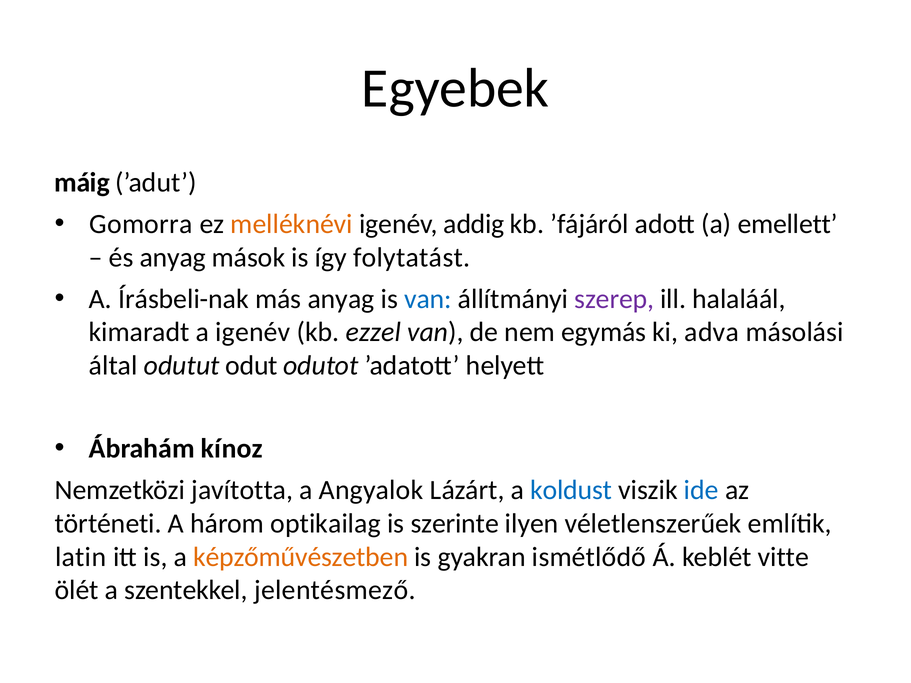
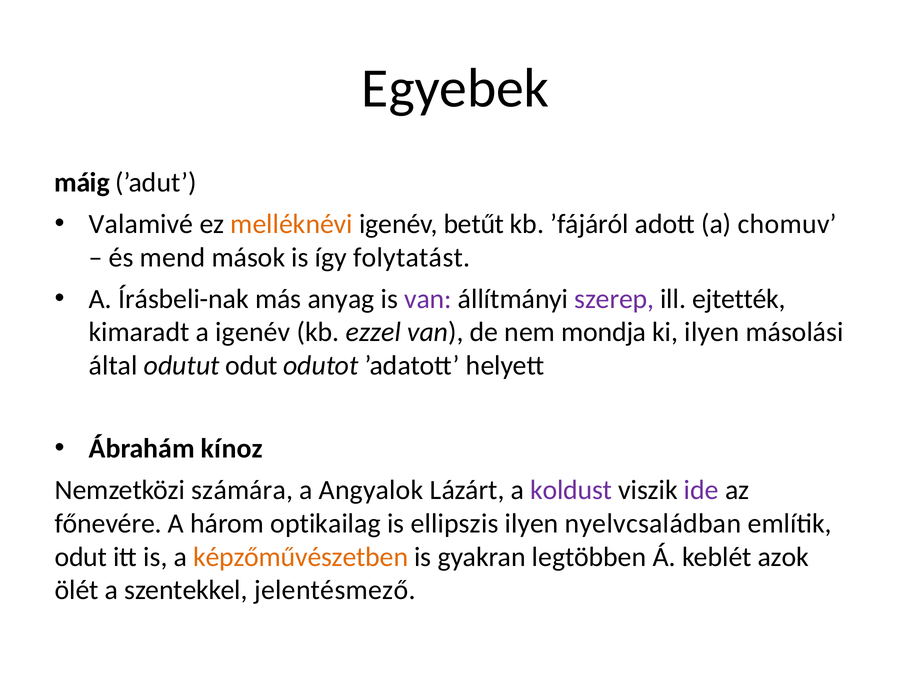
Gomorra: Gomorra -> Valamivé
addig: addig -> betűt
emellett: emellett -> chomuv
és anyag: anyag -> mend
van at (428, 299) colour: blue -> purple
halaláál: halaláál -> ejtették
egymás: egymás -> mondja
ki adva: adva -> ilyen
javította: javította -> számára
koldust colour: blue -> purple
ide colour: blue -> purple
történeti: történeti -> főnevére
szerinte: szerinte -> ellipszis
véletlenszerűek: véletlenszerűek -> nyelvcsaládban
latin at (81, 557): latin -> odut
ismétlődő: ismétlődő -> legtöbben
vitte: vitte -> azok
